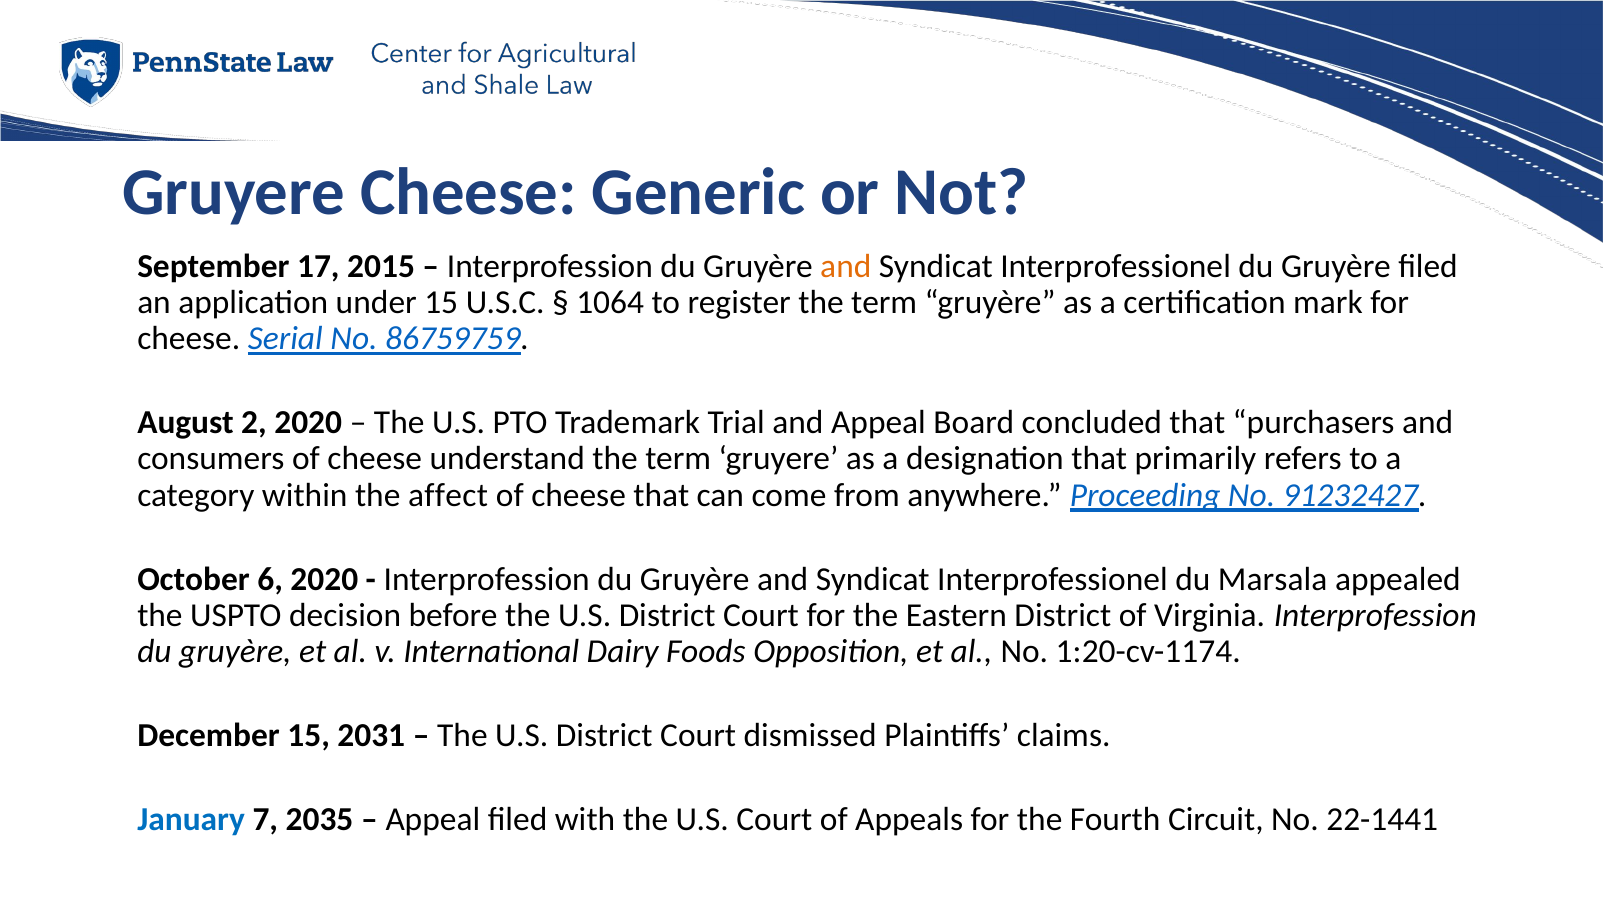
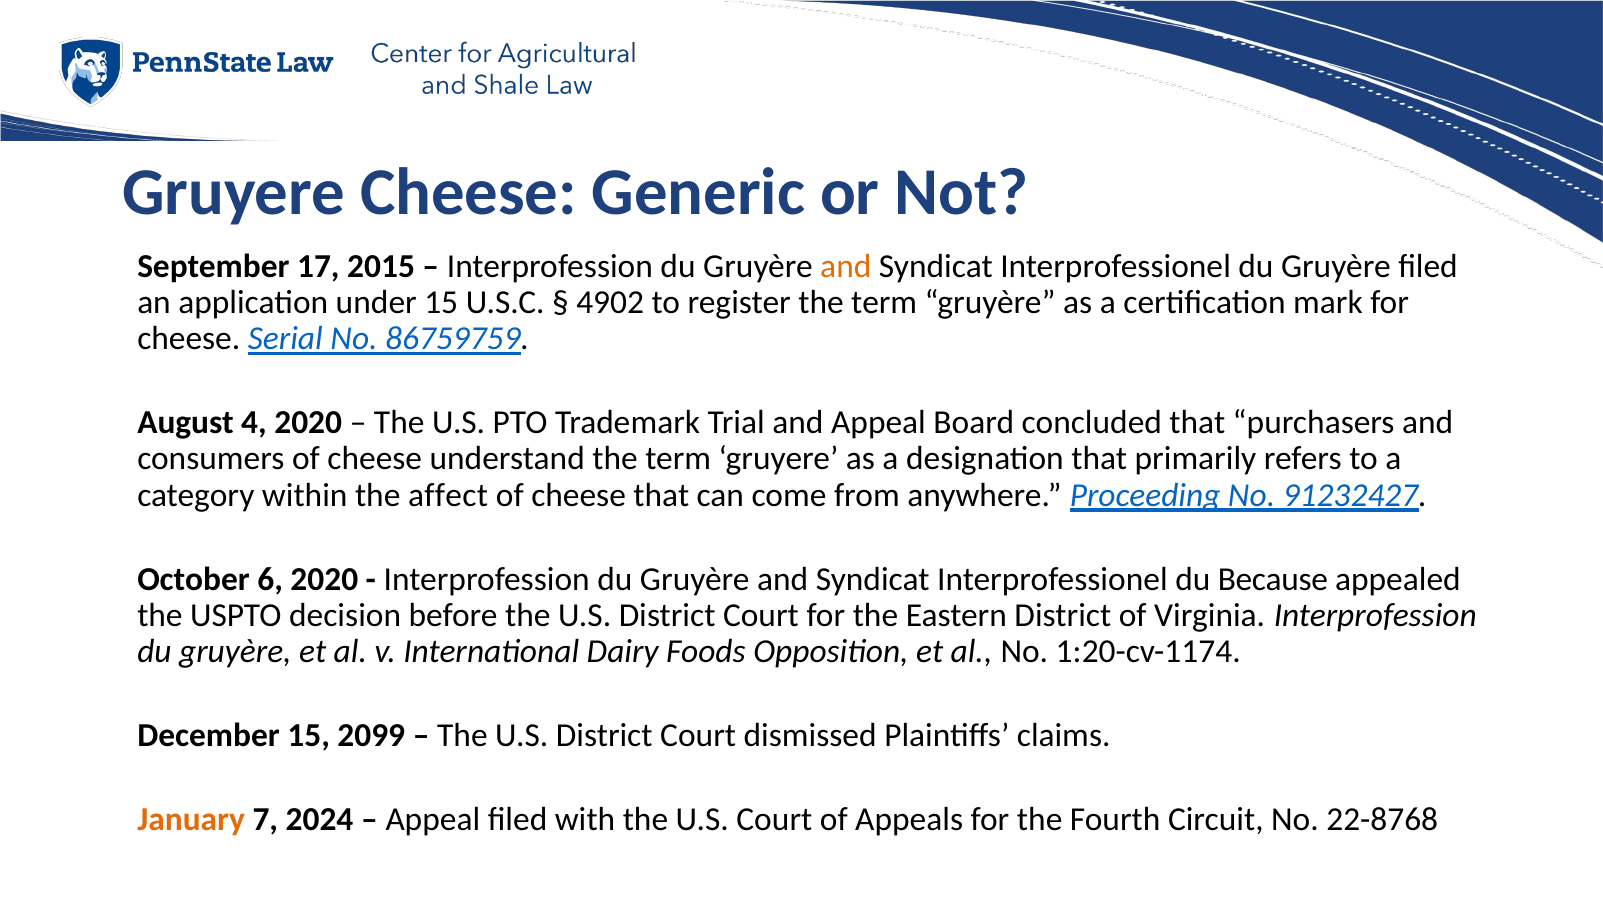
1064: 1064 -> 4902
2: 2 -> 4
Marsala: Marsala -> Because
2031: 2031 -> 2099
January colour: blue -> orange
2035: 2035 -> 2024
22-1441: 22-1441 -> 22-8768
